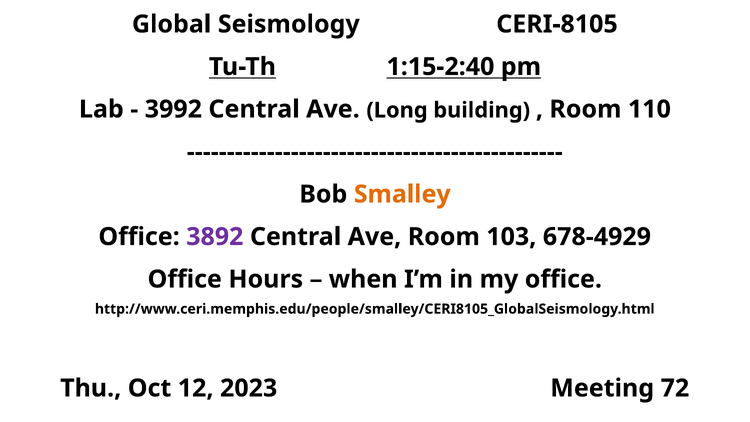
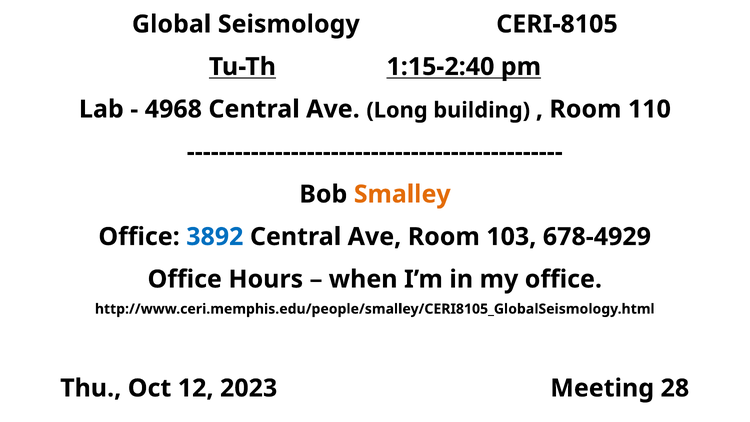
3992: 3992 -> 4968
3892 colour: purple -> blue
72: 72 -> 28
